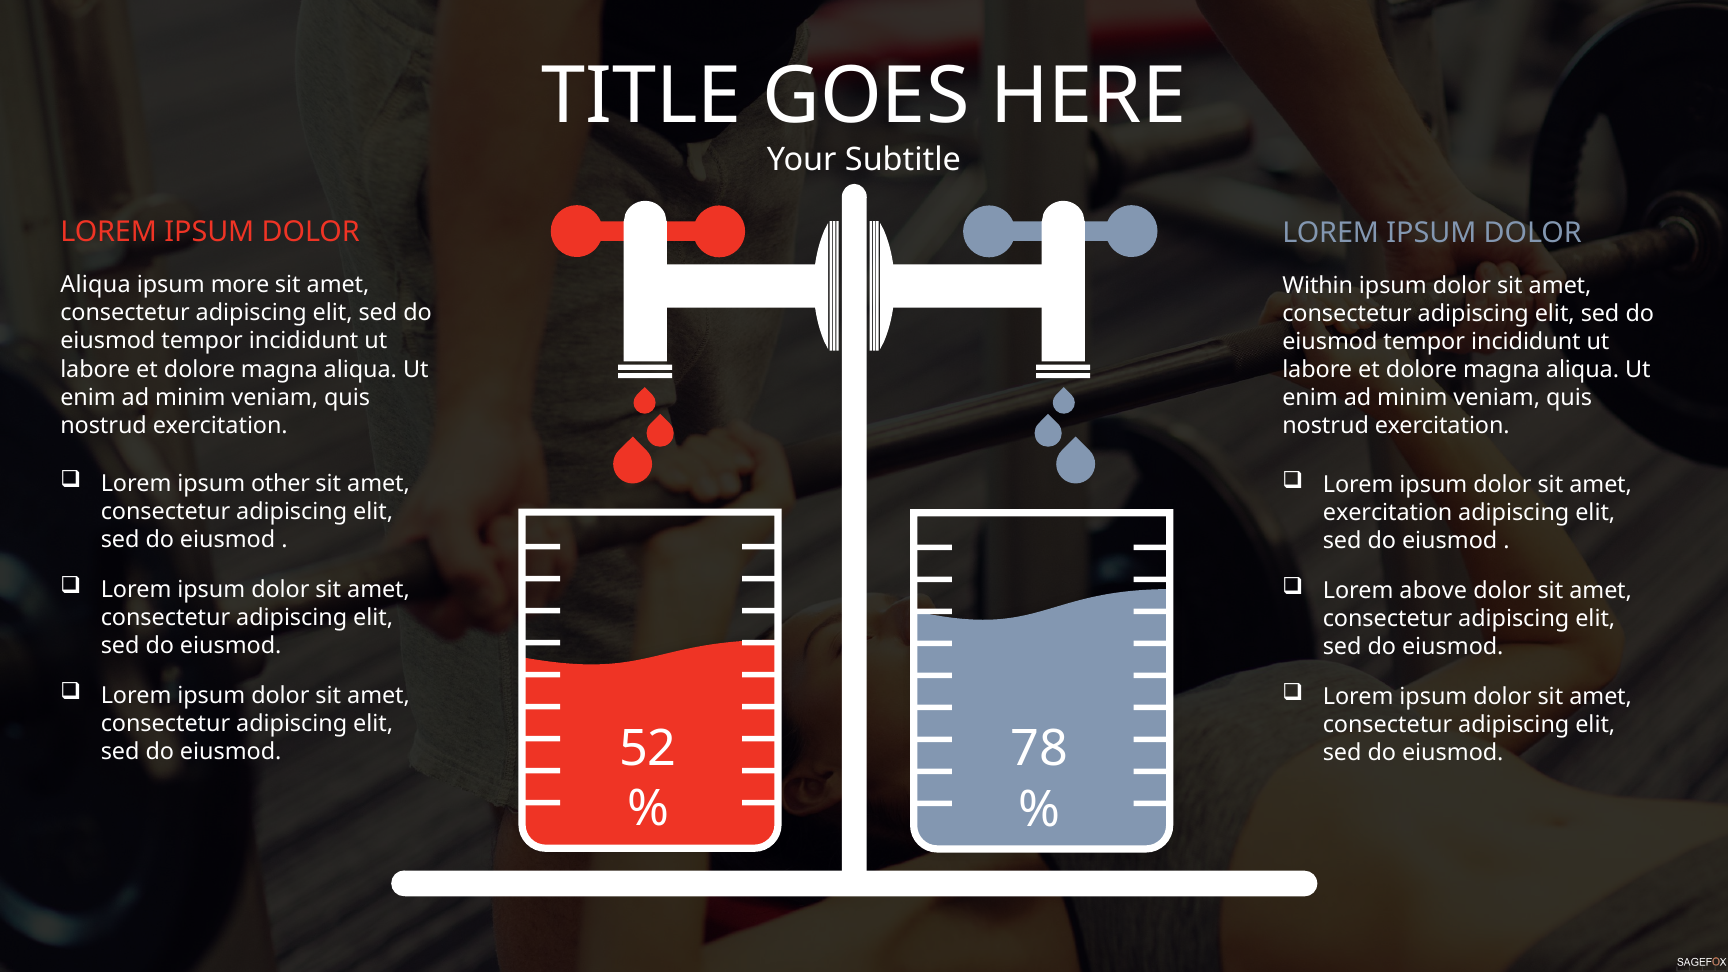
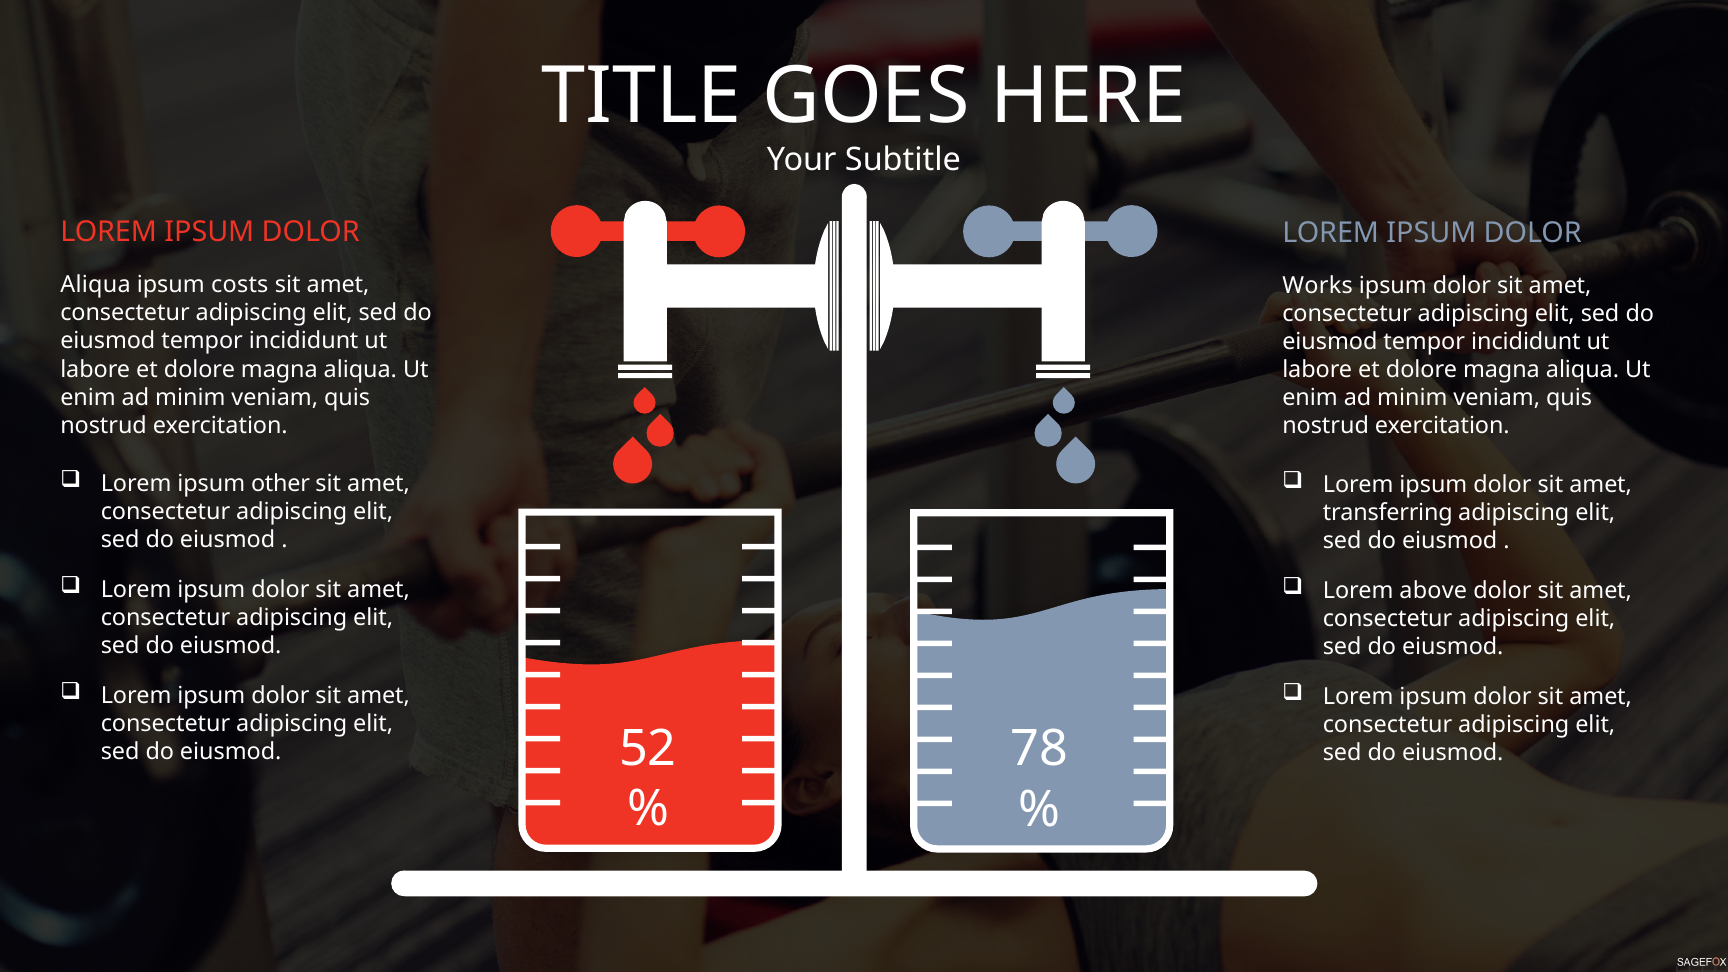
more: more -> costs
Within: Within -> Works
exercitation at (1388, 513): exercitation -> transferring
